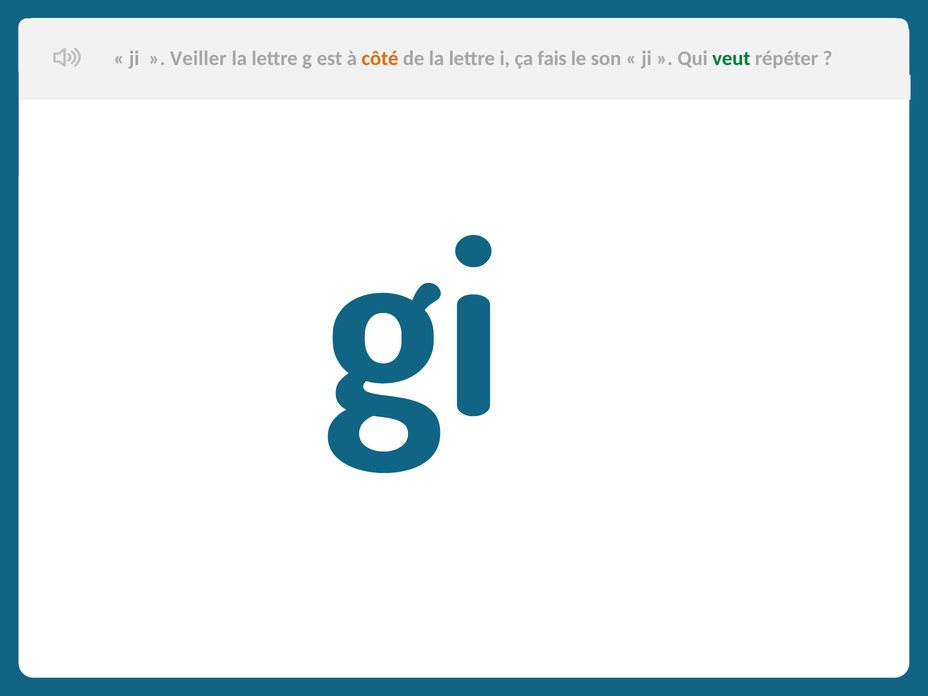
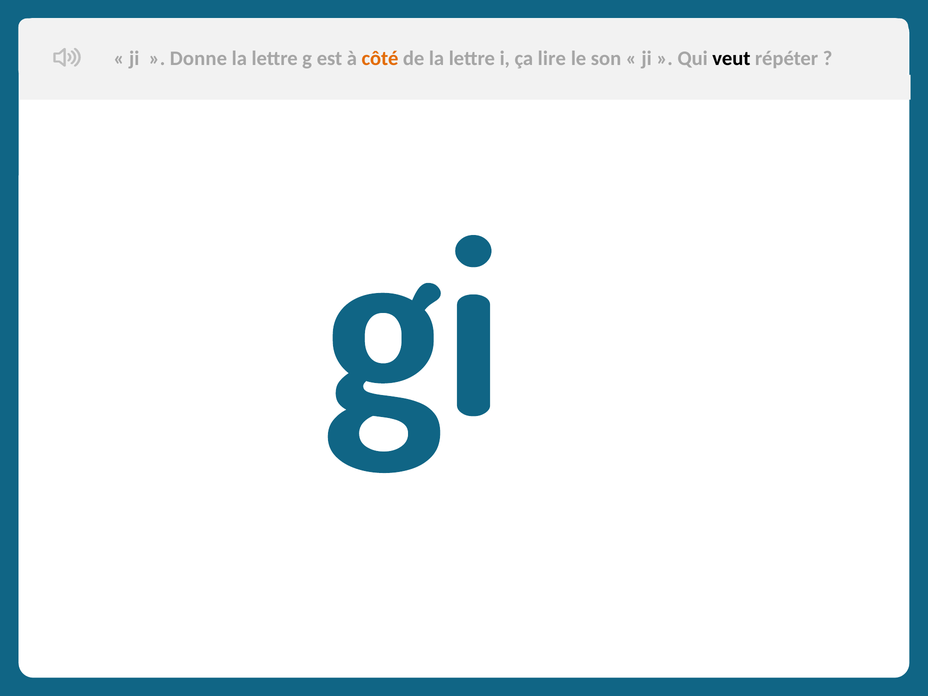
Veiller: Veiller -> Donne
fais: fais -> lire
veut colour: green -> black
